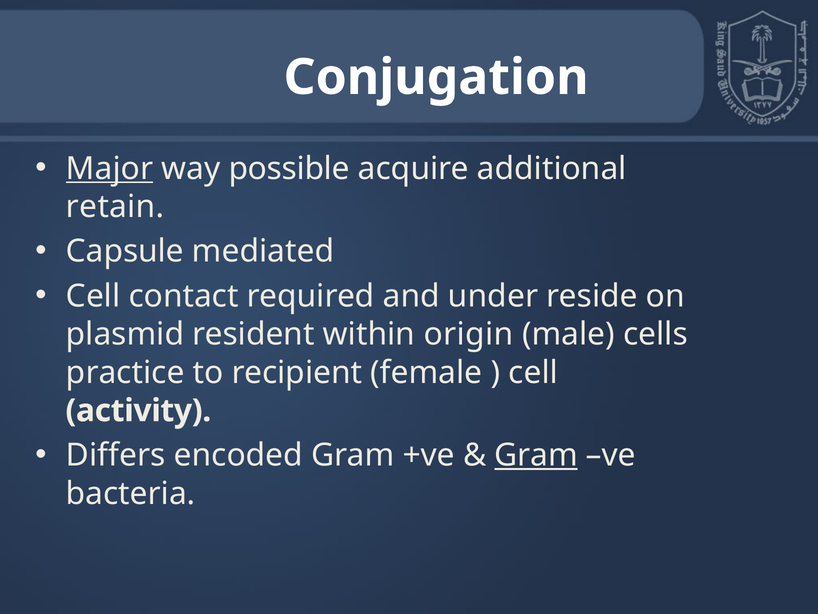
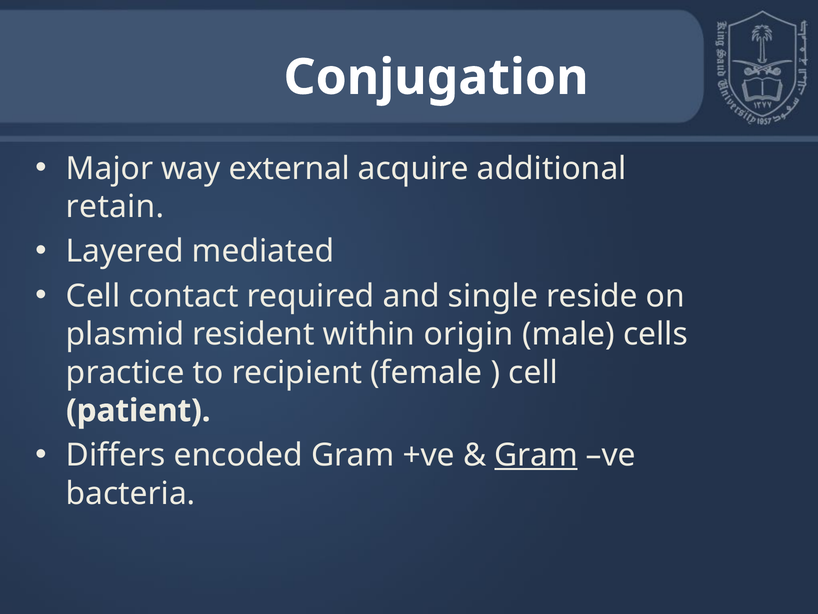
Major underline: present -> none
possible: possible -> external
Capsule: Capsule -> Layered
under: under -> single
activity: activity -> patient
